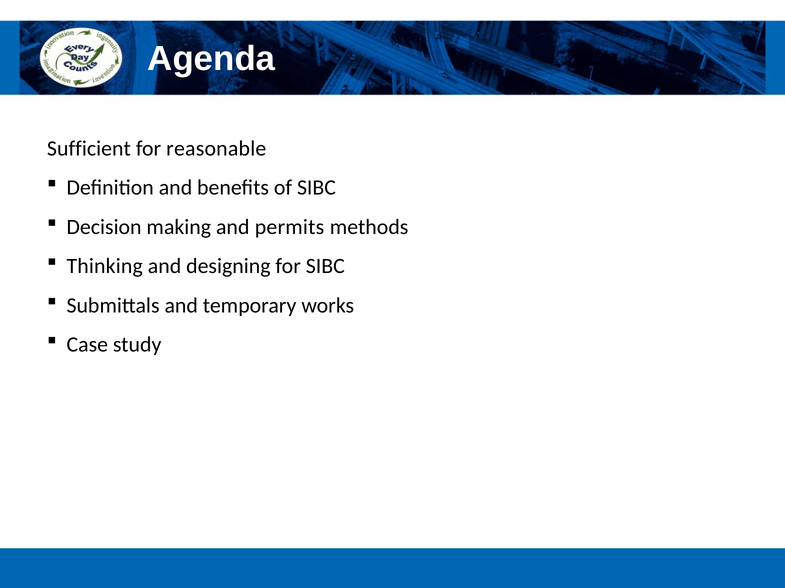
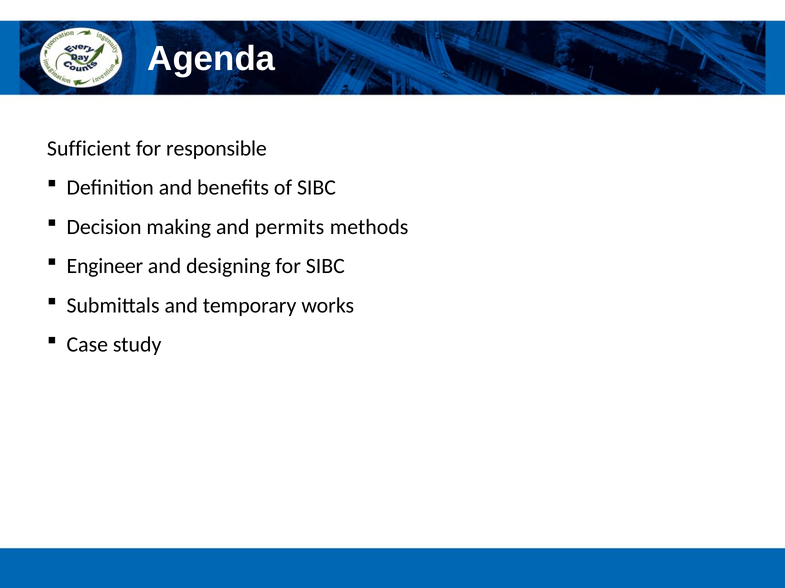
reasonable: reasonable -> responsible
Thinking: Thinking -> Engineer
